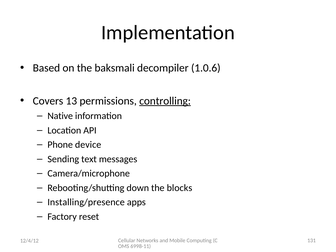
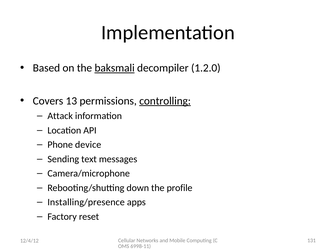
baksmali underline: none -> present
1.0.6: 1.0.6 -> 1.2.0
Native: Native -> Attack
blocks: blocks -> profile
